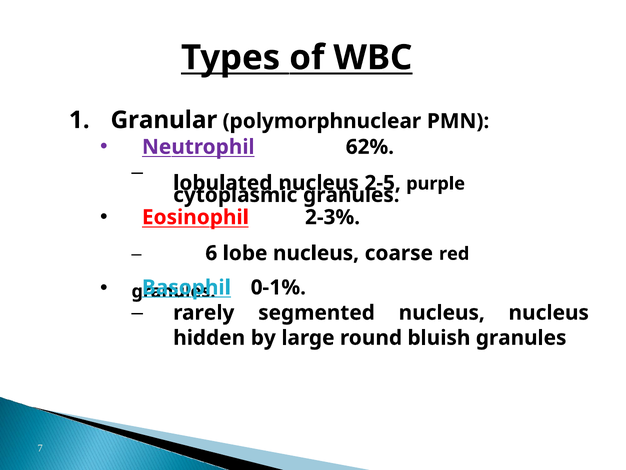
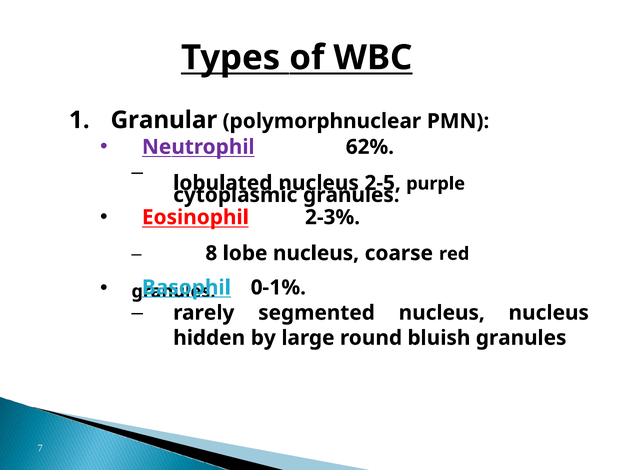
6: 6 -> 8
